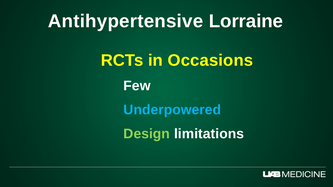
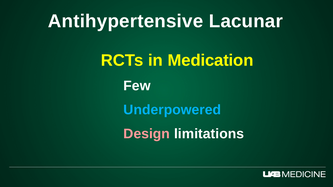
Lorraine: Lorraine -> Lacunar
Occasions: Occasions -> Medication
Design colour: light green -> pink
